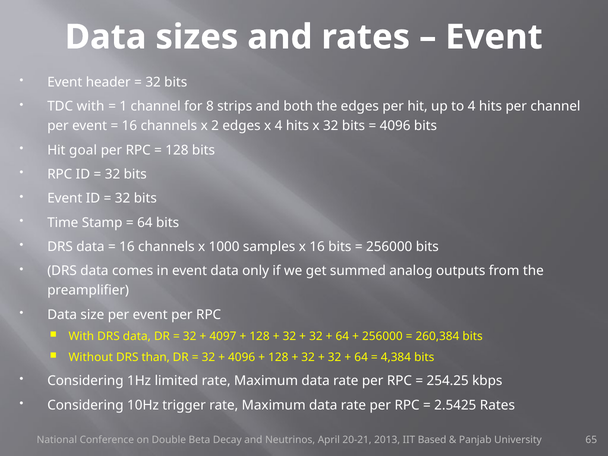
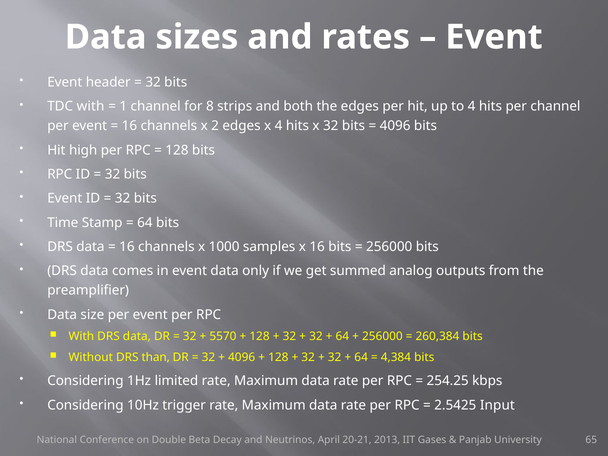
goal: goal -> high
4097: 4097 -> 5570
2.5425 Rates: Rates -> Input
Based: Based -> Gases
